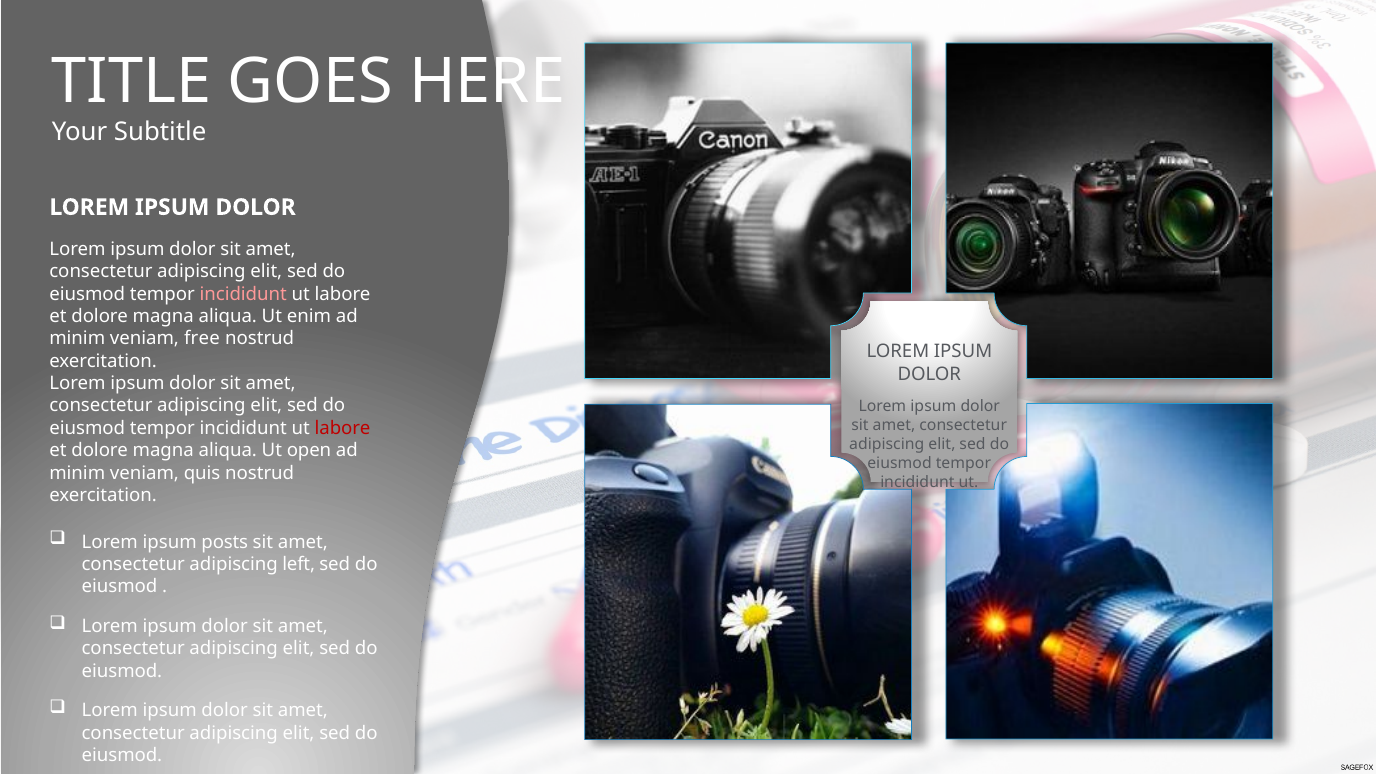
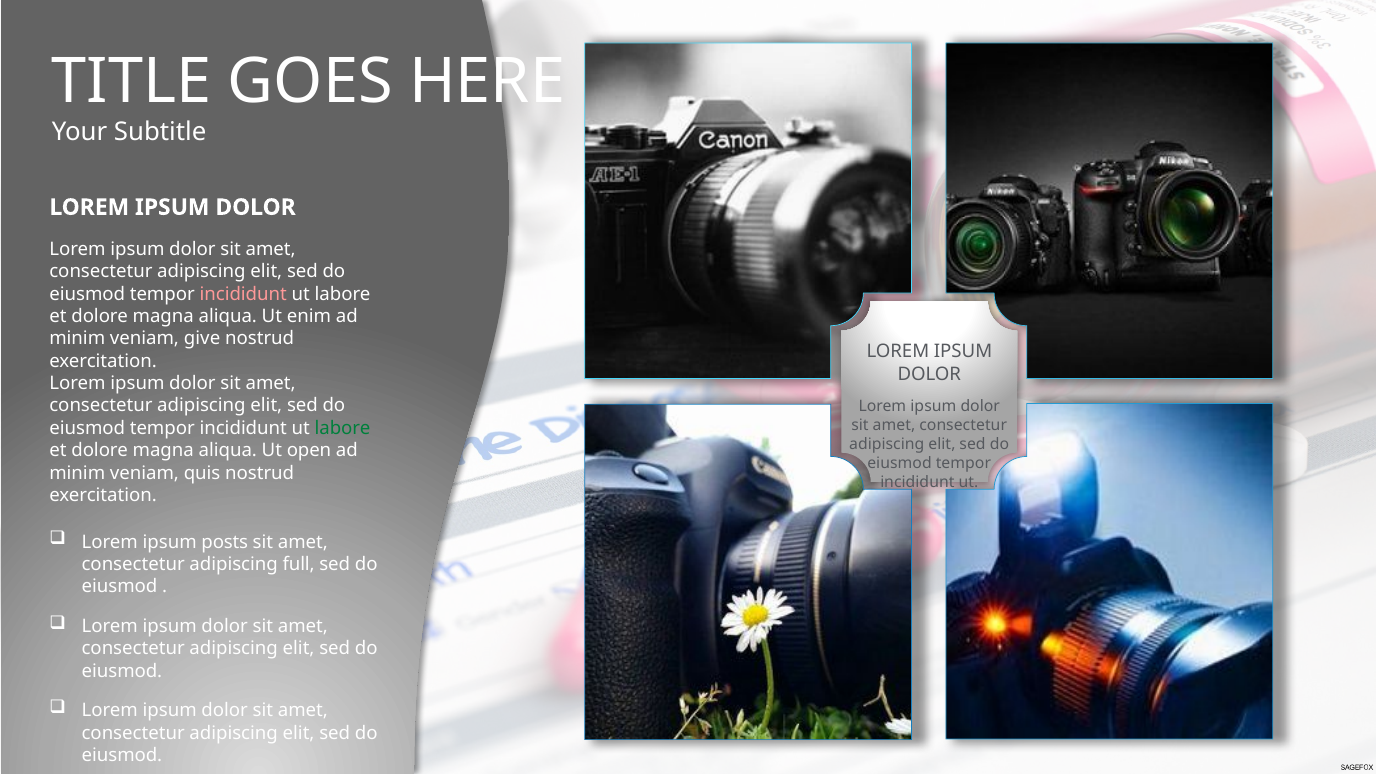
free: free -> give
labore at (343, 428) colour: red -> green
left: left -> full
